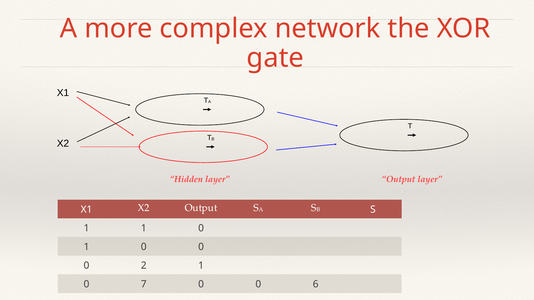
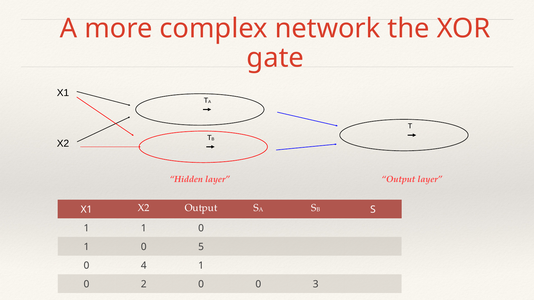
1 0 0: 0 -> 5
2: 2 -> 4
7: 7 -> 2
6: 6 -> 3
